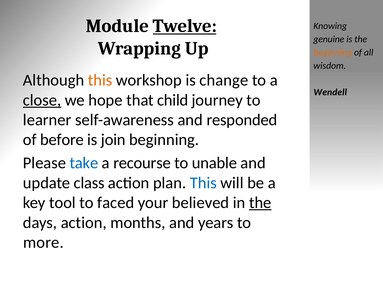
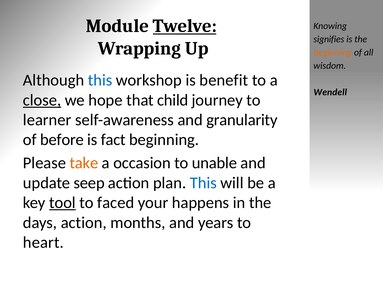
genuine: genuine -> signifies
this at (100, 80) colour: orange -> blue
change: change -> benefit
responded: responded -> granularity
join: join -> fact
take colour: blue -> orange
recourse: recourse -> occasion
class: class -> seep
tool underline: none -> present
believed: believed -> happens
the at (260, 202) underline: present -> none
more: more -> heart
